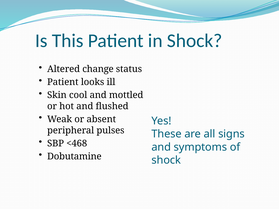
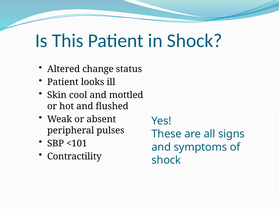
<468: <468 -> <101
Dobutamine: Dobutamine -> Contractility
